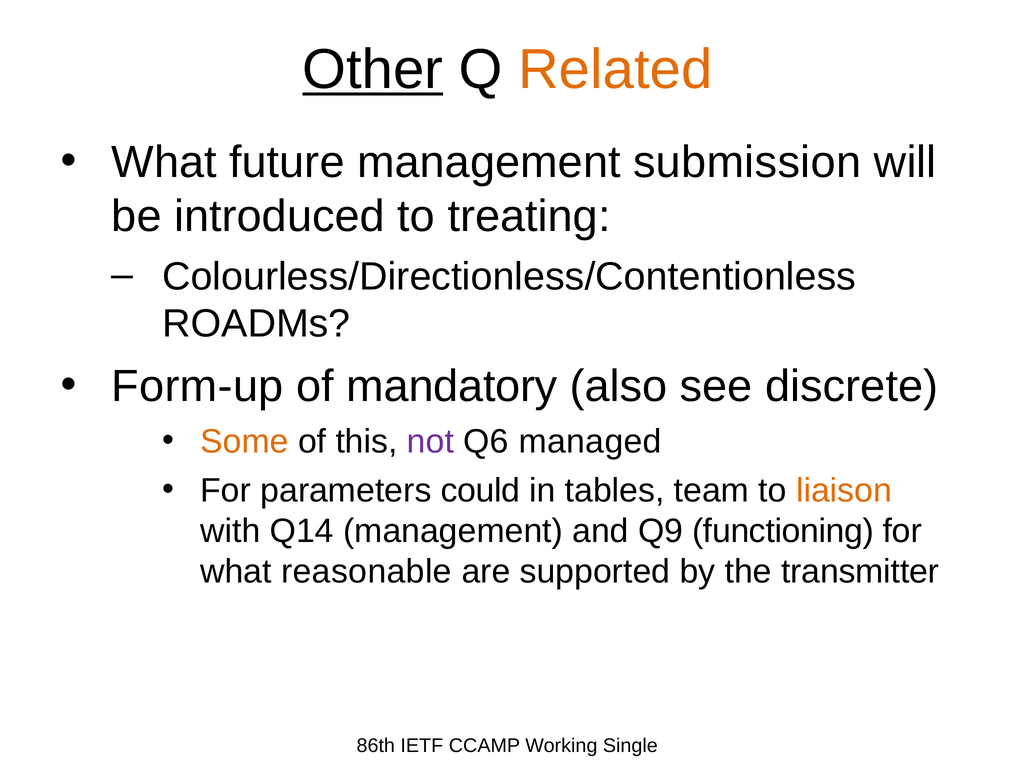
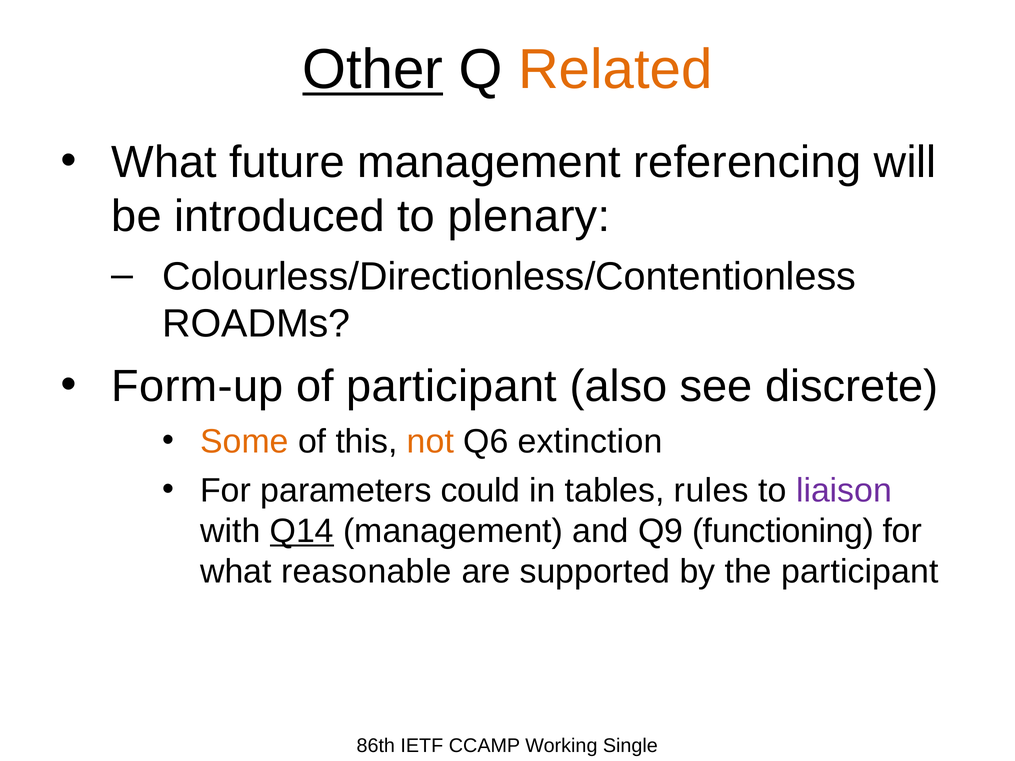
submission: submission -> referencing
treating: treating -> plenary
of mandatory: mandatory -> participant
not colour: purple -> orange
managed: managed -> extinction
team: team -> rules
liaison colour: orange -> purple
Q14 underline: none -> present
the transmitter: transmitter -> participant
